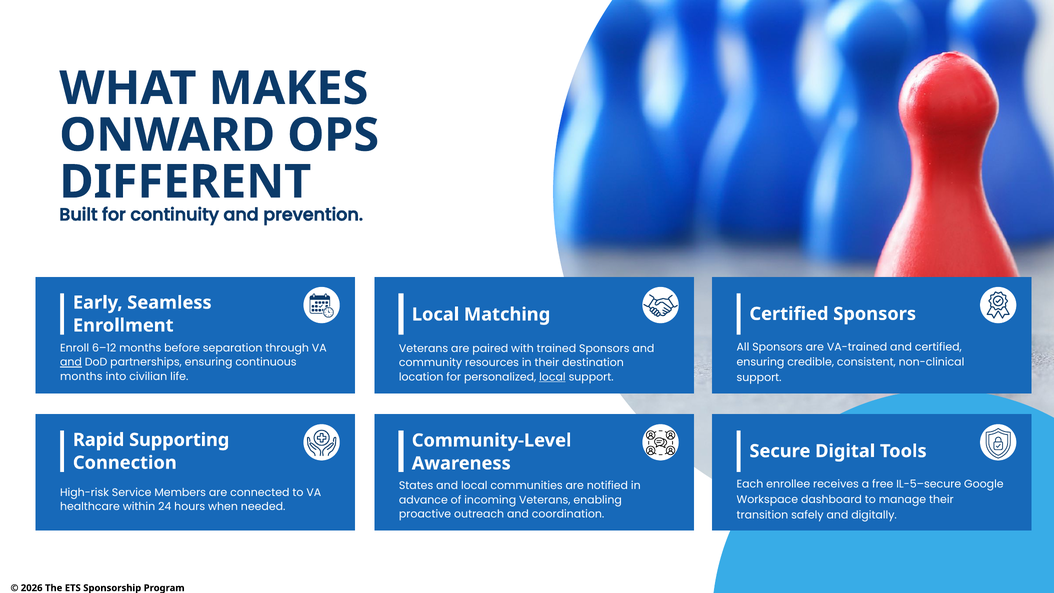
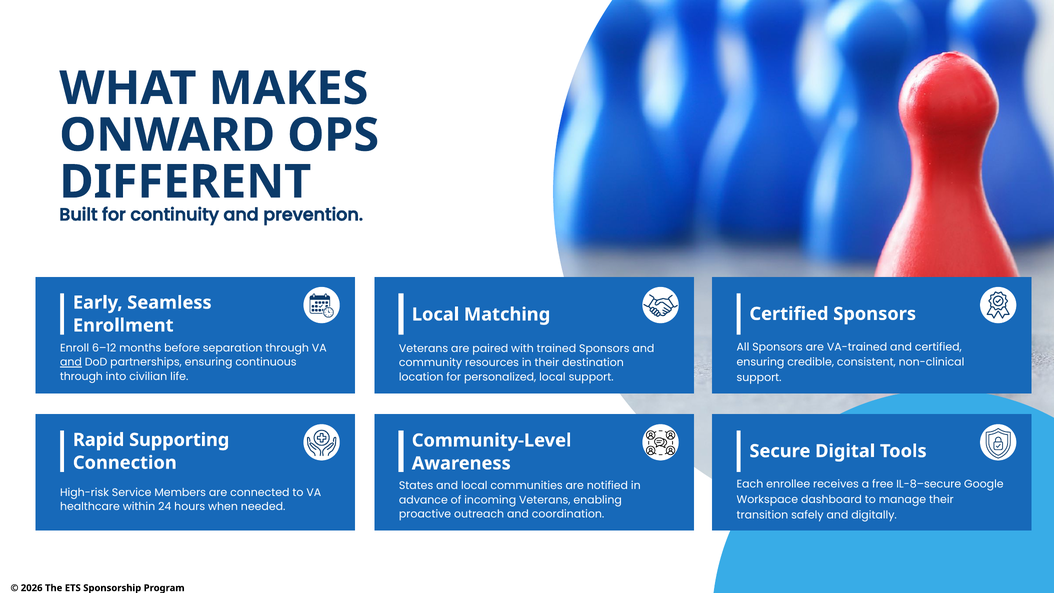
months at (81, 376): months -> through
local at (552, 377) underline: present -> none
IL-5–secure: IL-5–secure -> IL-8–secure
